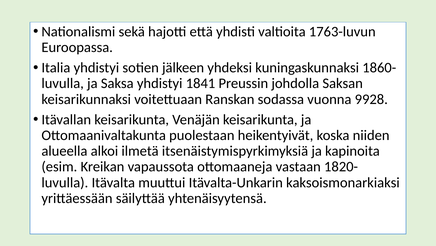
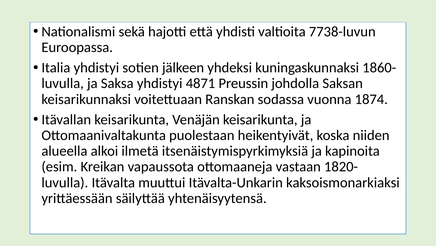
1763-luvun: 1763-luvun -> 7738-luvun
1841: 1841 -> 4871
9928: 9928 -> 1874
